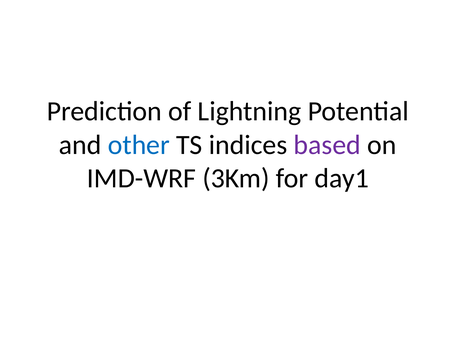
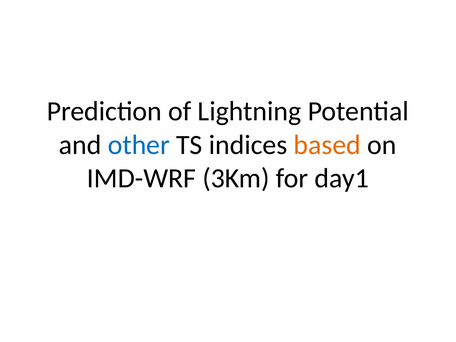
based colour: purple -> orange
